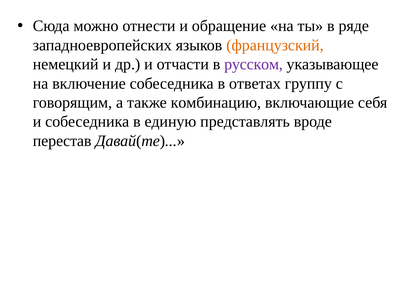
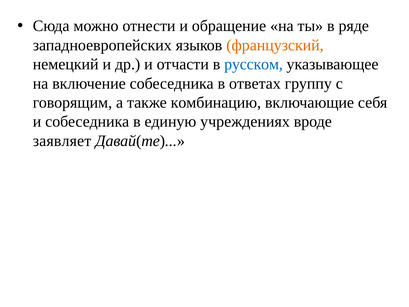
русском colour: purple -> blue
представлять: представлять -> учреждениях
перестав: перестав -> заявляет
